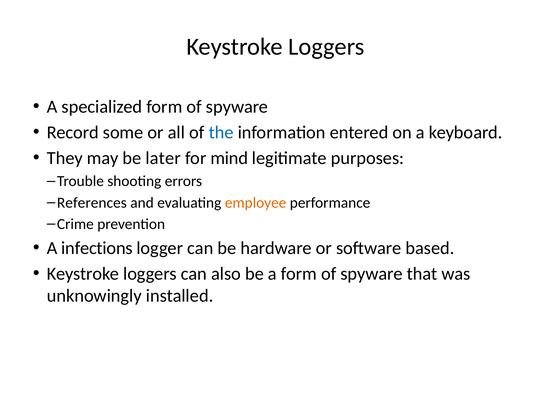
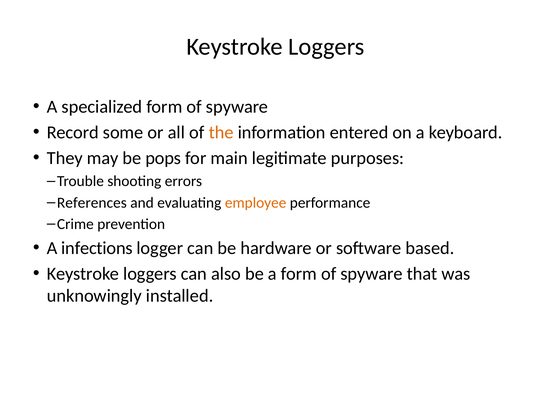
the colour: blue -> orange
later: later -> pops
mind: mind -> main
